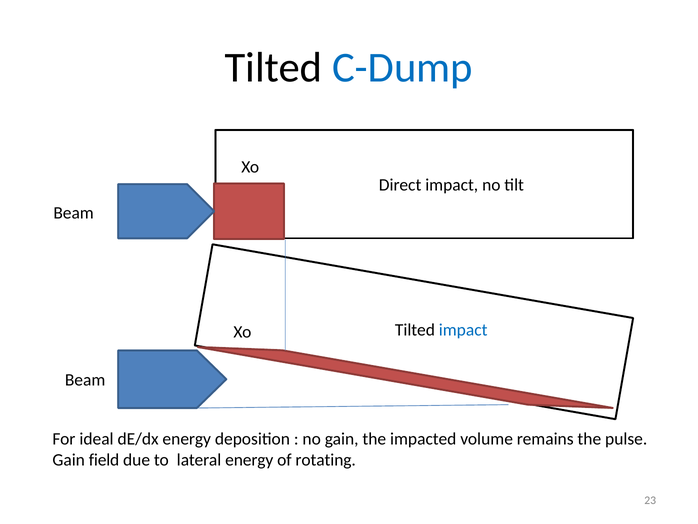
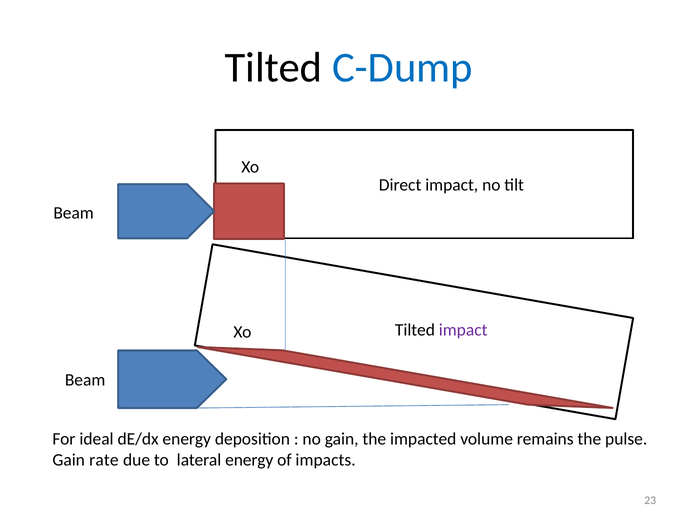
impact at (463, 329) colour: blue -> purple
field: field -> rate
rotating: rotating -> impacts
